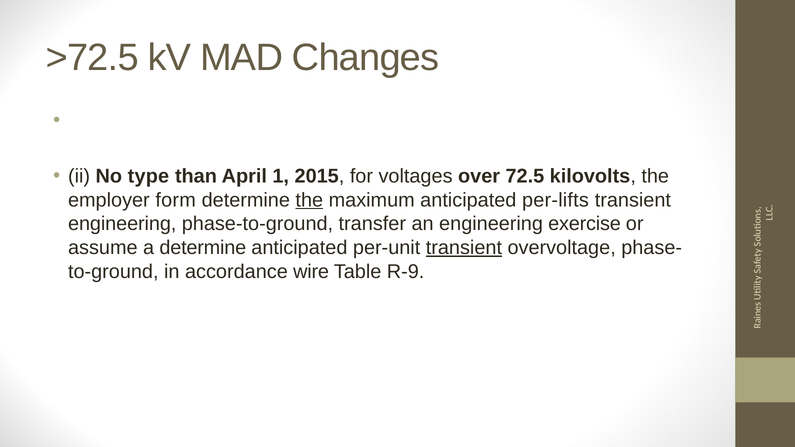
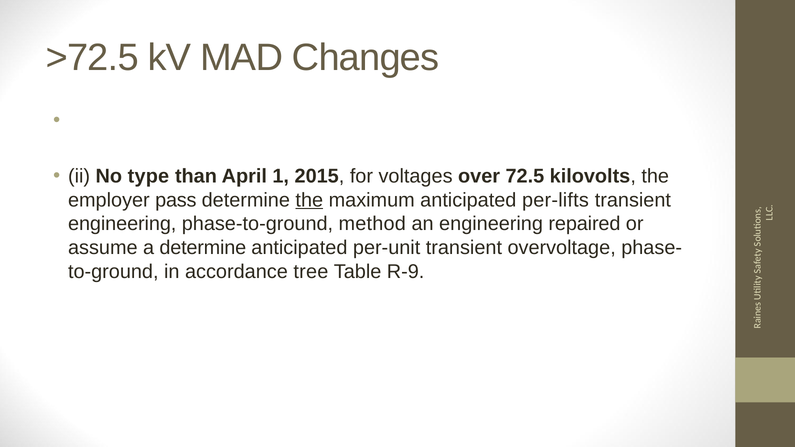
form: form -> pass
transfer: transfer -> method
exercise: exercise -> repaired
transient at (464, 248) underline: present -> none
wire: wire -> tree
